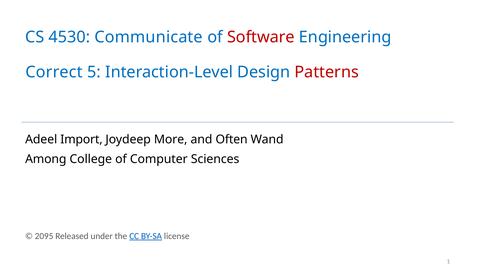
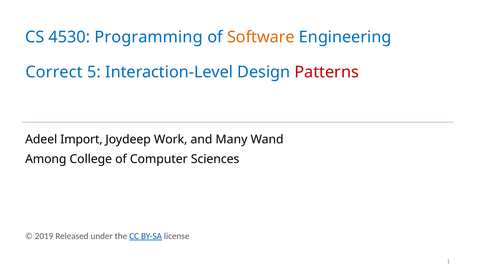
Communicate: Communicate -> Programming
Software colour: red -> orange
More: More -> Work
Often: Often -> Many
2095: 2095 -> 2019
